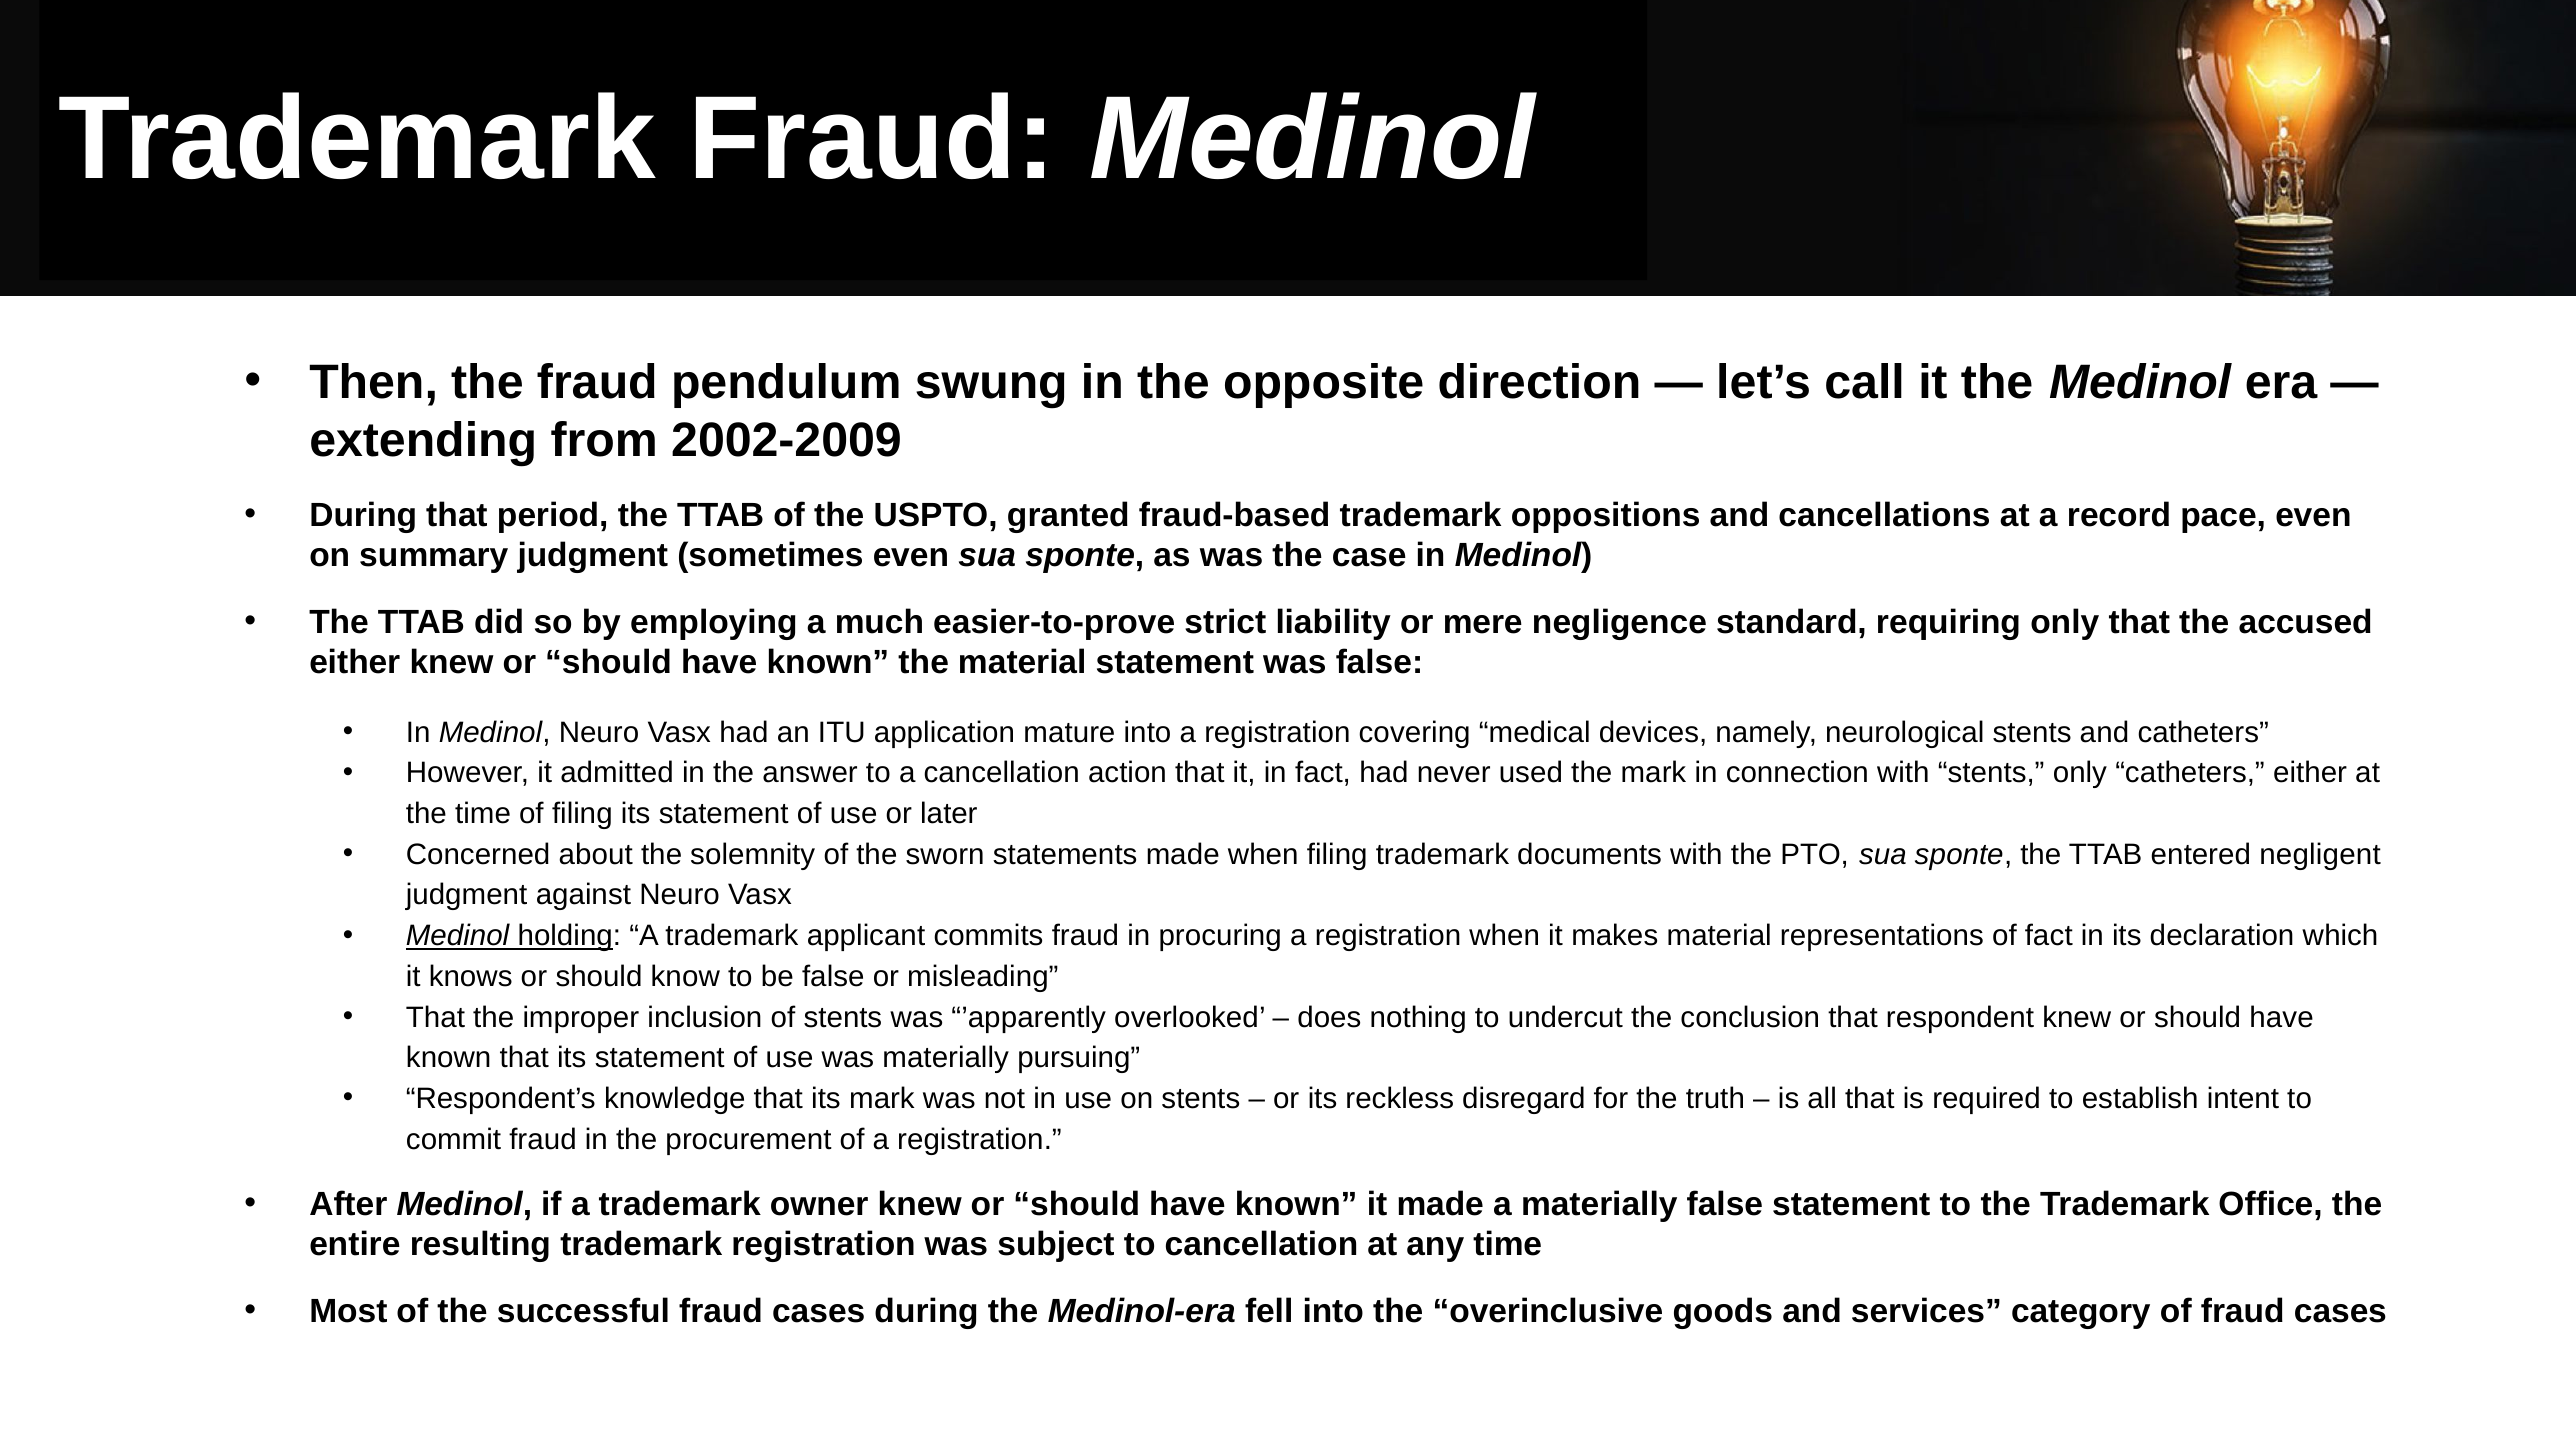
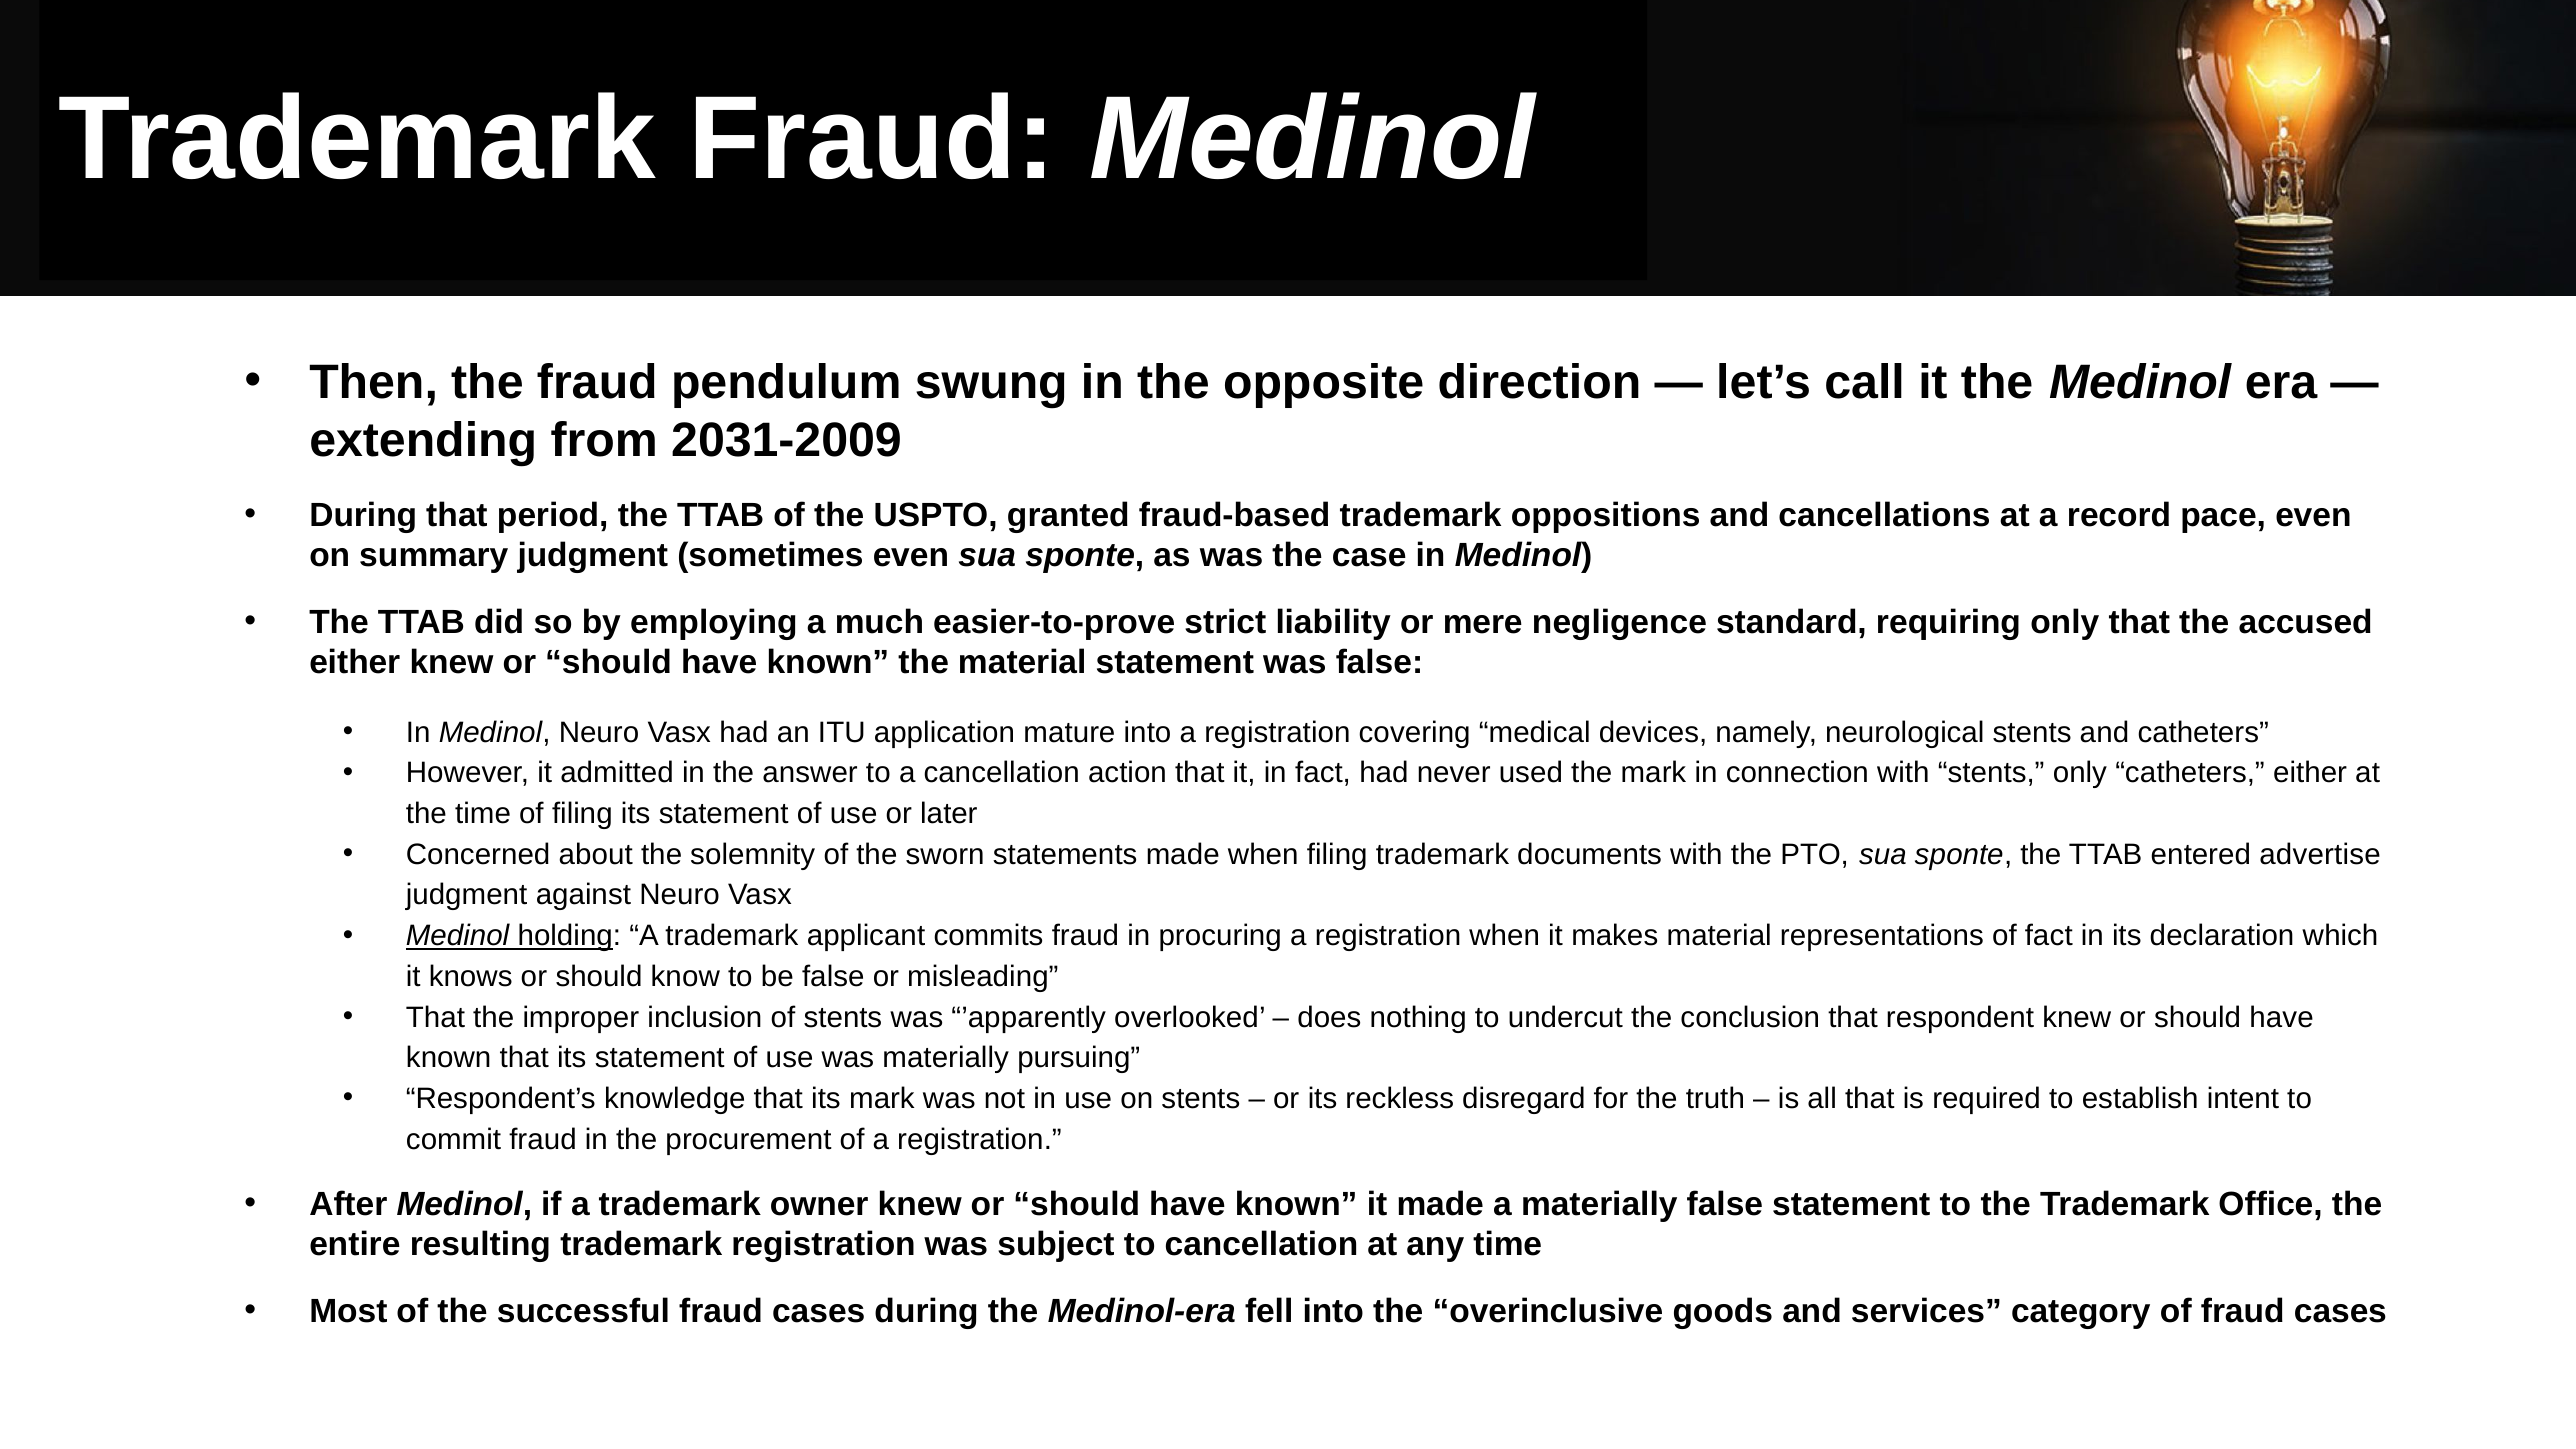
2002-2009: 2002-2009 -> 2031-2009
negligent: negligent -> advertise
